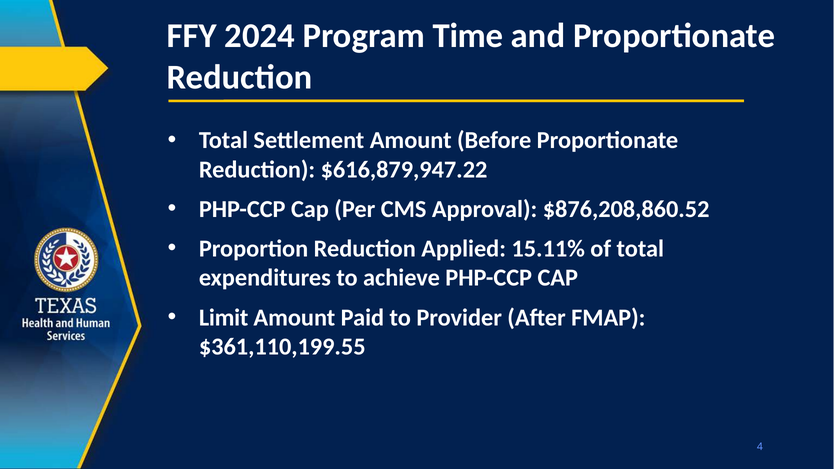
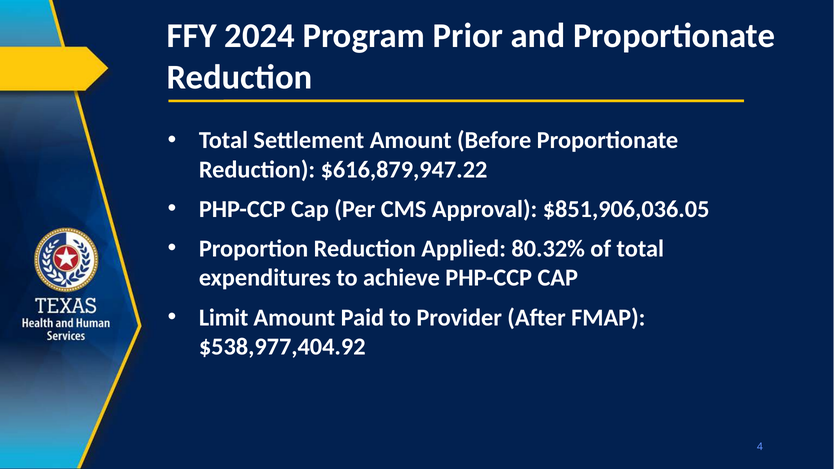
Time: Time -> Prior
$876,208,860.52: $876,208,860.52 -> $851,906,036.05
15.11%: 15.11% -> 80.32%
$361,110,199.55: $361,110,199.55 -> $538,977,404.92
